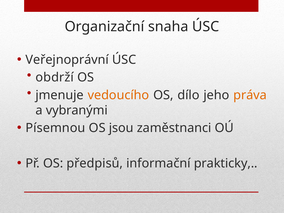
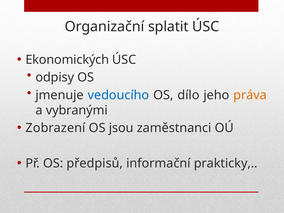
snaha: snaha -> splatit
Veřejnoprávní: Veřejnoprávní -> Ekonomických
obdrží: obdrží -> odpisy
vedoucího colour: orange -> blue
Písemnou: Písemnou -> Zobrazení
